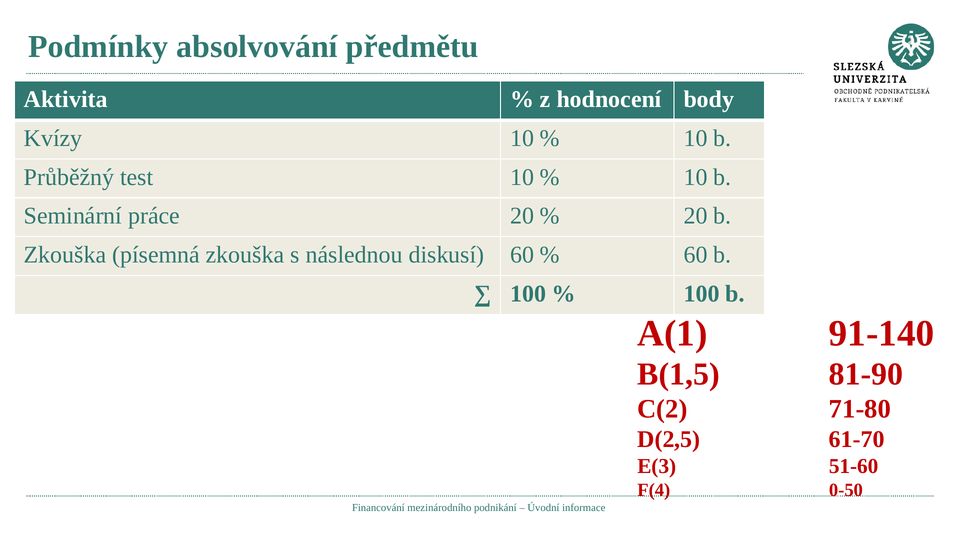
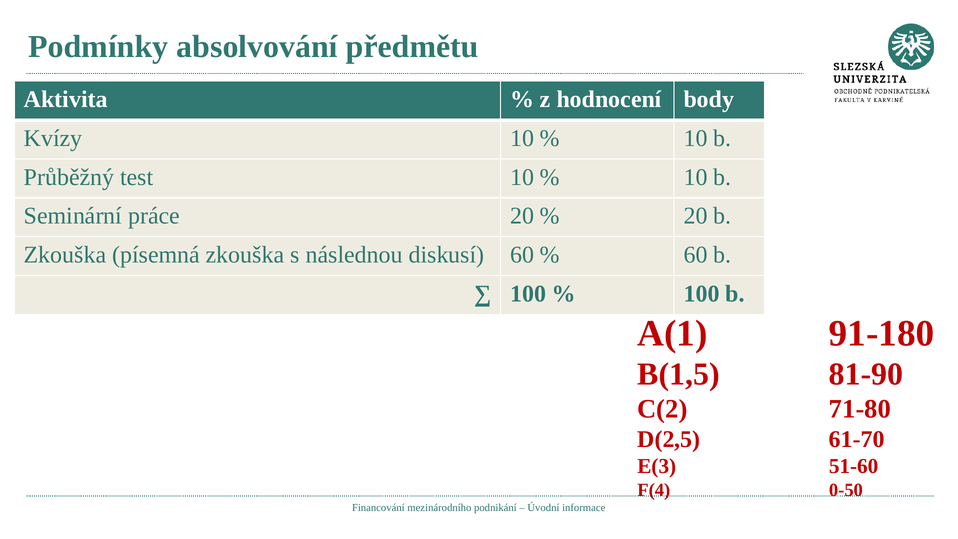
91-140: 91-140 -> 91-180
